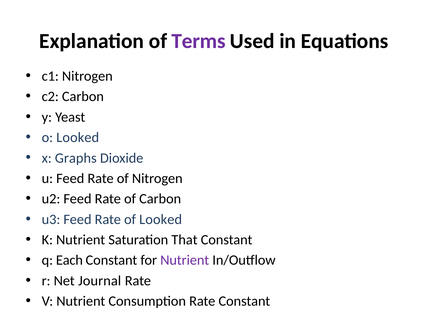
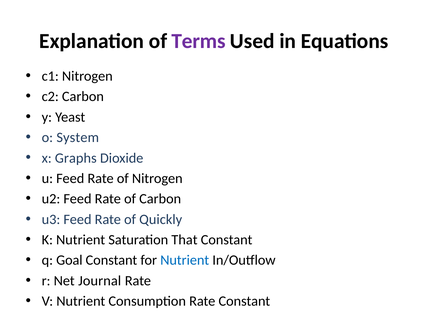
o Looked: Looked -> System
of Looked: Looked -> Quickly
Each: Each -> Goal
Nutrient at (185, 260) colour: purple -> blue
